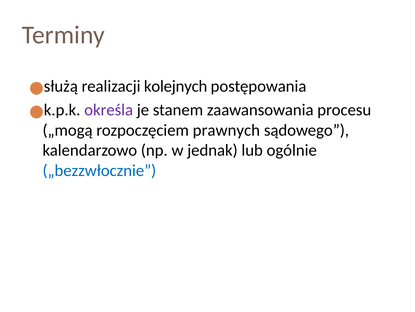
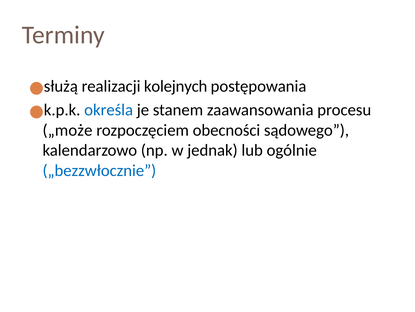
określa colour: purple -> blue
„mogą: „mogą -> „może
prawnych: prawnych -> obecności
